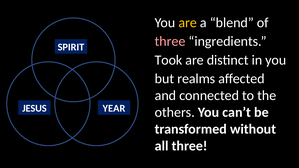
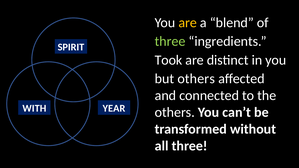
three at (170, 41) colour: pink -> light green
but realms: realms -> others
JESUS: JESUS -> WITH
